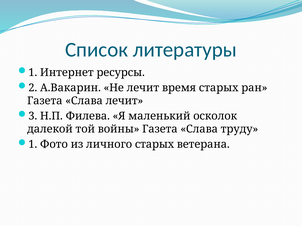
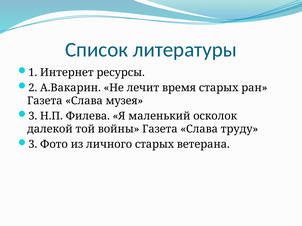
Слава лечит: лечит -> музея
1 at (33, 145): 1 -> 3
